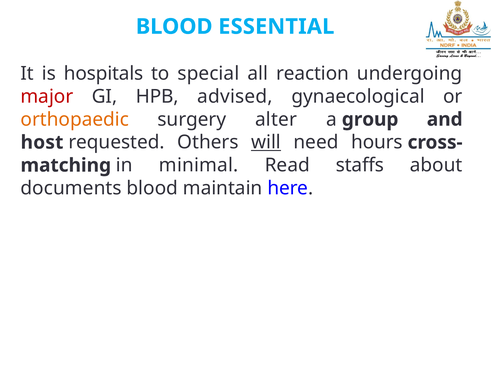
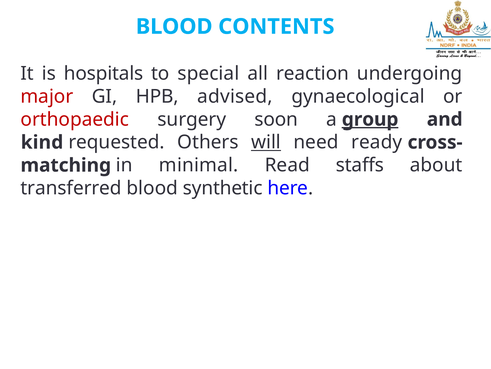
ESSENTIAL: ESSENTIAL -> CONTENTS
orthopaedic colour: orange -> red
alter: alter -> soon
group underline: none -> present
host: host -> kind
hours: hours -> ready
documents: documents -> transferred
maintain: maintain -> synthetic
